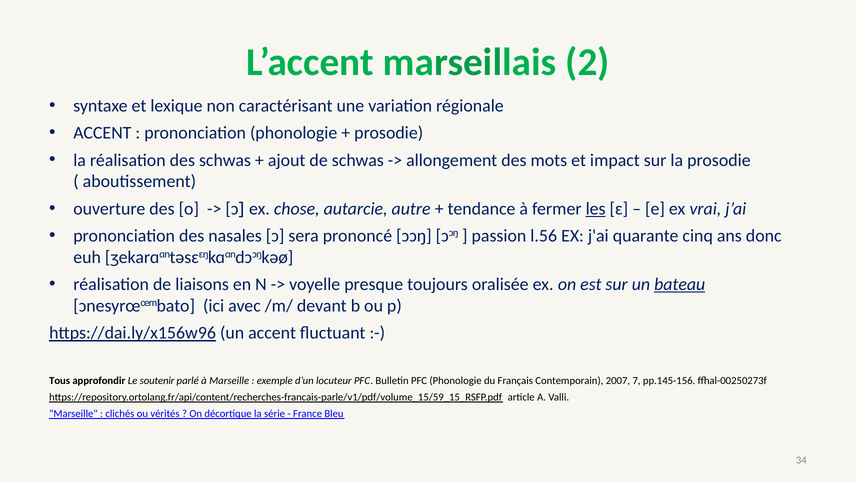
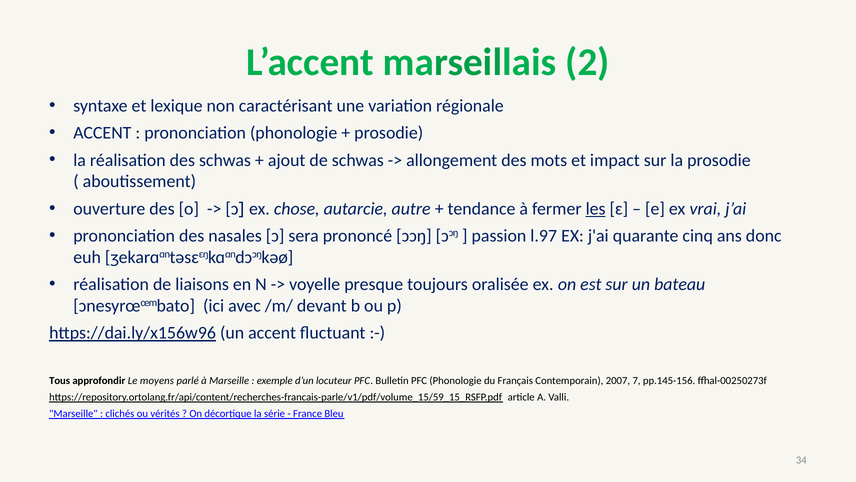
l.56: l.56 -> l.97
bateau underline: present -> none
soutenir: soutenir -> moyens
